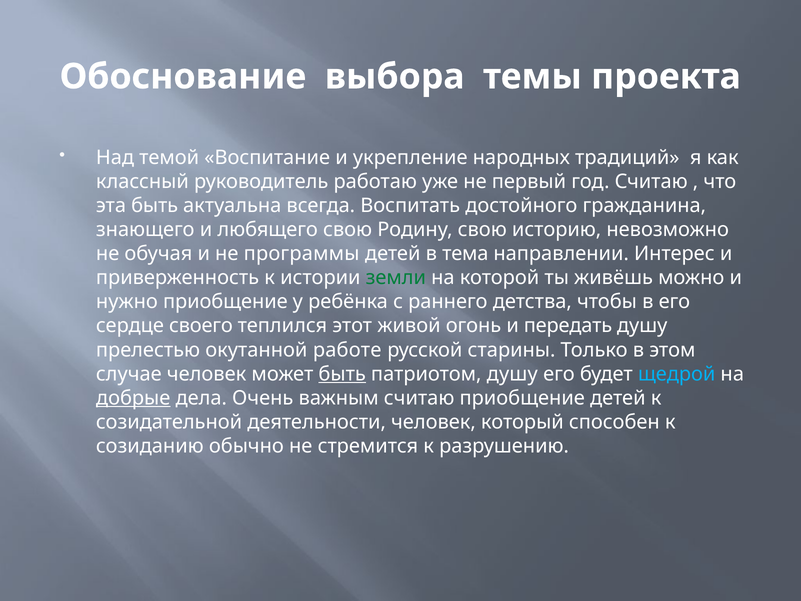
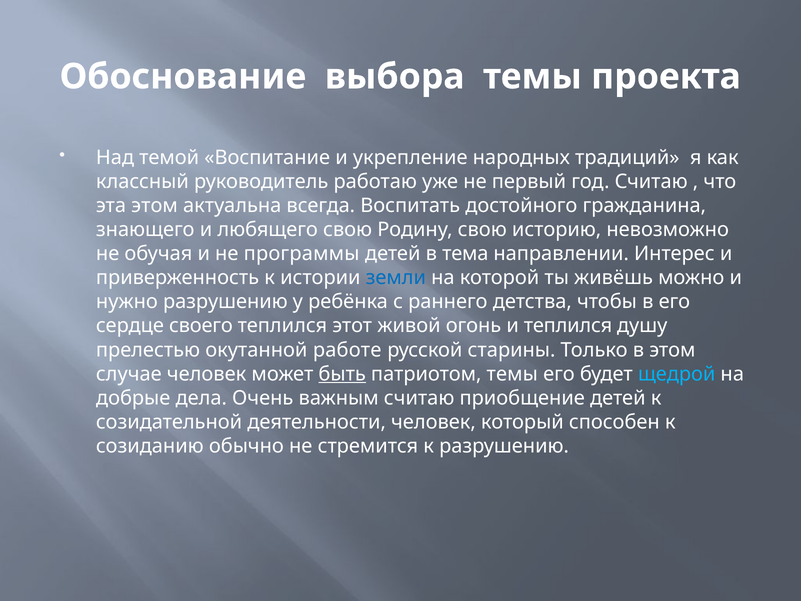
эта быть: быть -> этом
земли colour: green -> blue
нужно приобщение: приобщение -> разрушению
и передать: передать -> теплился
патриотом душу: душу -> темы
добрые underline: present -> none
